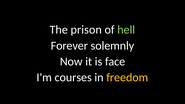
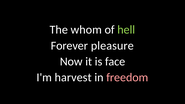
prison: prison -> whom
solemnly: solemnly -> pleasure
courses: courses -> harvest
freedom colour: yellow -> pink
